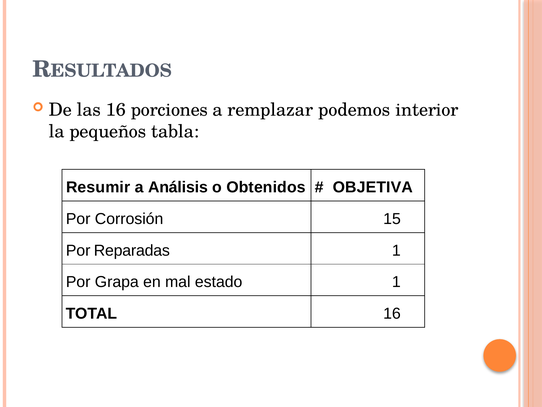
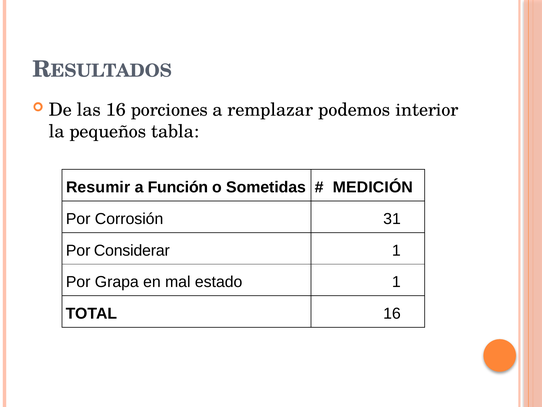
Análisis: Análisis -> Función
Obtenidos: Obtenidos -> Sometidas
OBJETIVA: OBJETIVA -> MEDICIÓN
15: 15 -> 31
Reparadas: Reparadas -> Considerar
